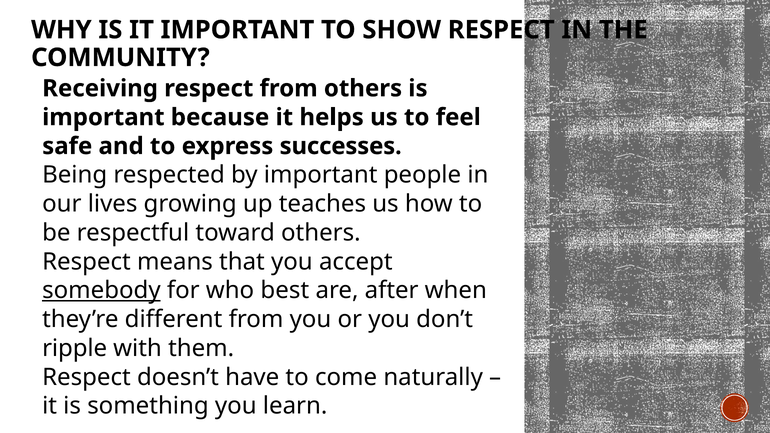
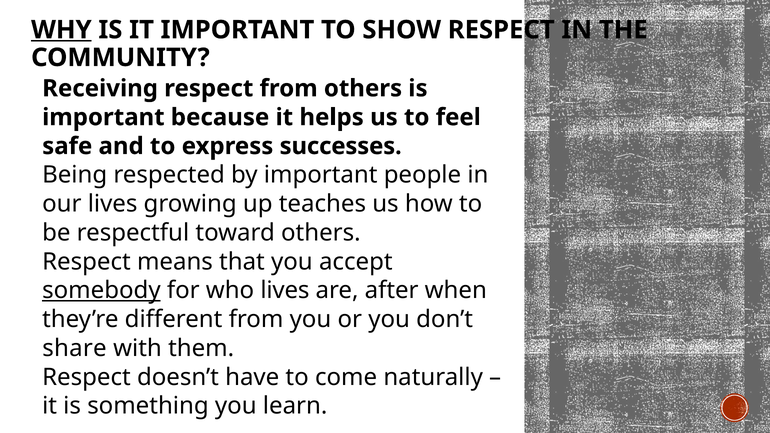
WHY underline: none -> present
who best: best -> lives
ripple: ripple -> share
